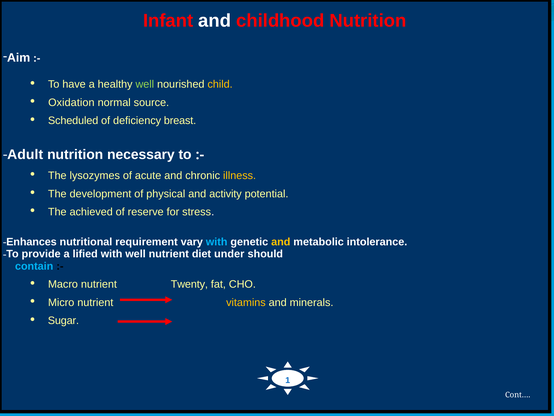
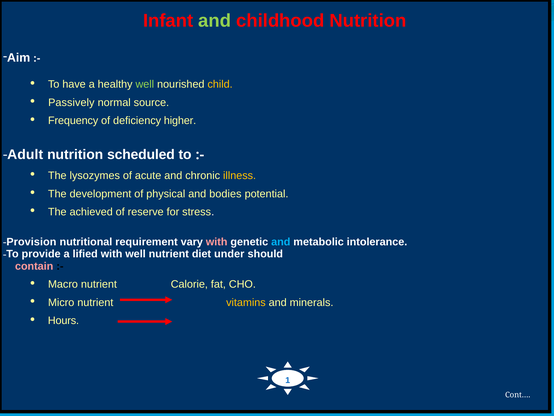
and at (215, 21) colour: white -> light green
Oxidation: Oxidation -> Passively
Scheduled: Scheduled -> Frequency
breast: breast -> higher
necessary: necessary -> scheduled
activity: activity -> bodies
Enhances: Enhances -> Provision
with at (217, 242) colour: light blue -> pink
and at (281, 242) colour: yellow -> light blue
contain colour: light blue -> pink
Twenty: Twenty -> Calorie
Sugar: Sugar -> Hours
